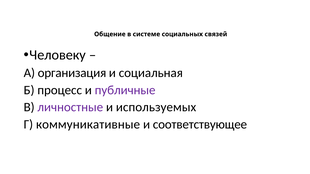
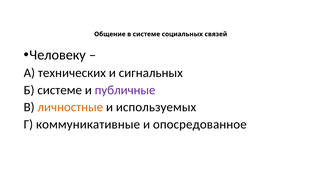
организация: организация -> технических
социальная: социальная -> сигнальных
Б процесс: процесс -> системе
личностные colour: purple -> orange
соответствующее: соответствующее -> опосредованное
